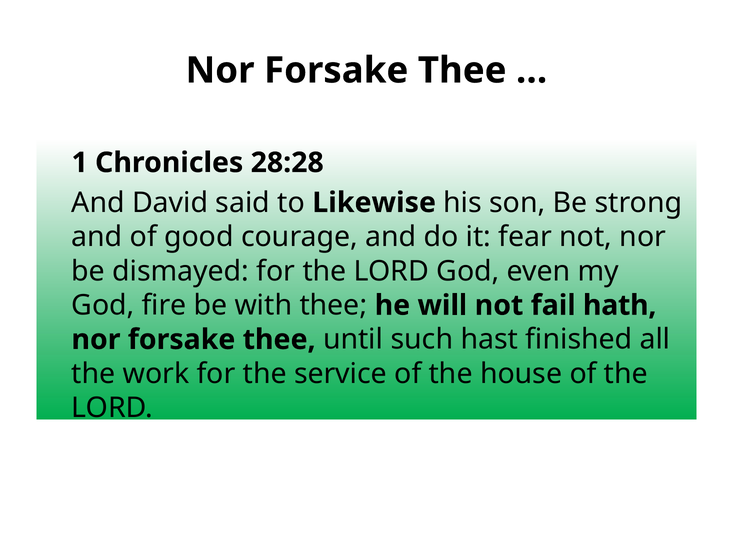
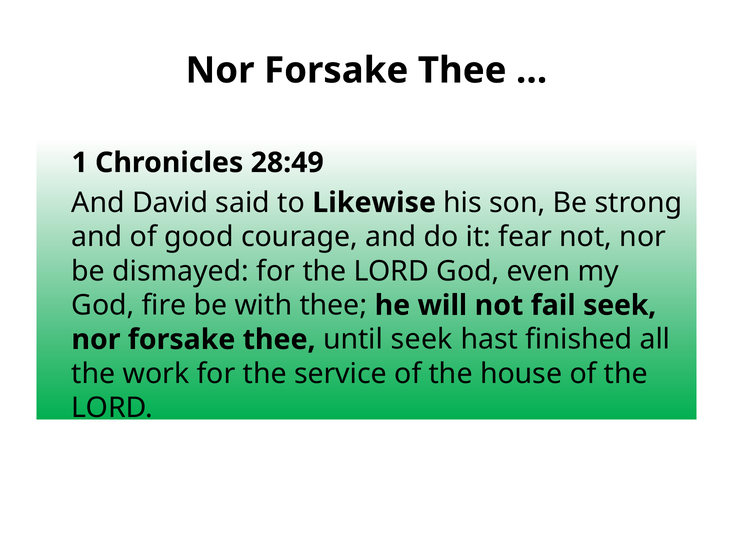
28:28: 28:28 -> 28:49
fail hath: hath -> seek
until such: such -> seek
